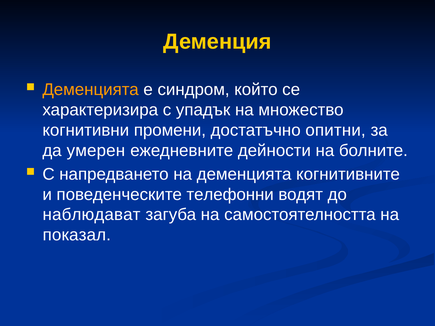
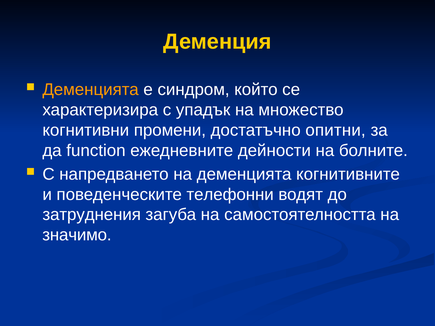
умерен: умерен -> function
наблюдават: наблюдават -> затруднения
показал: показал -> значимо
